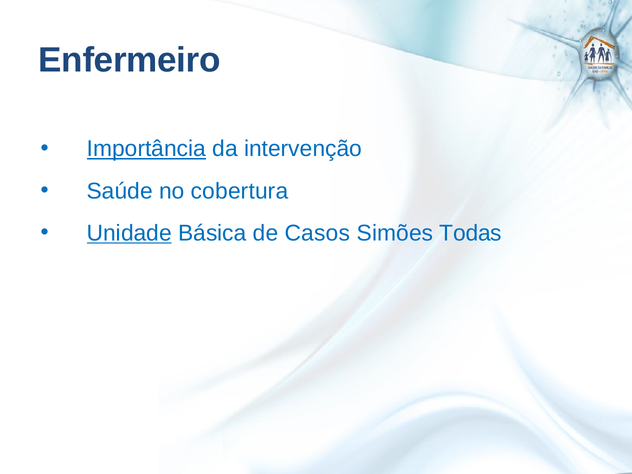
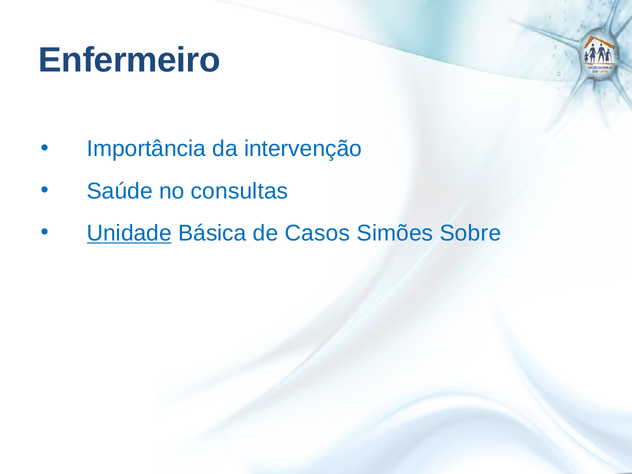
Importância underline: present -> none
cobertura: cobertura -> consultas
Todas: Todas -> Sobre
